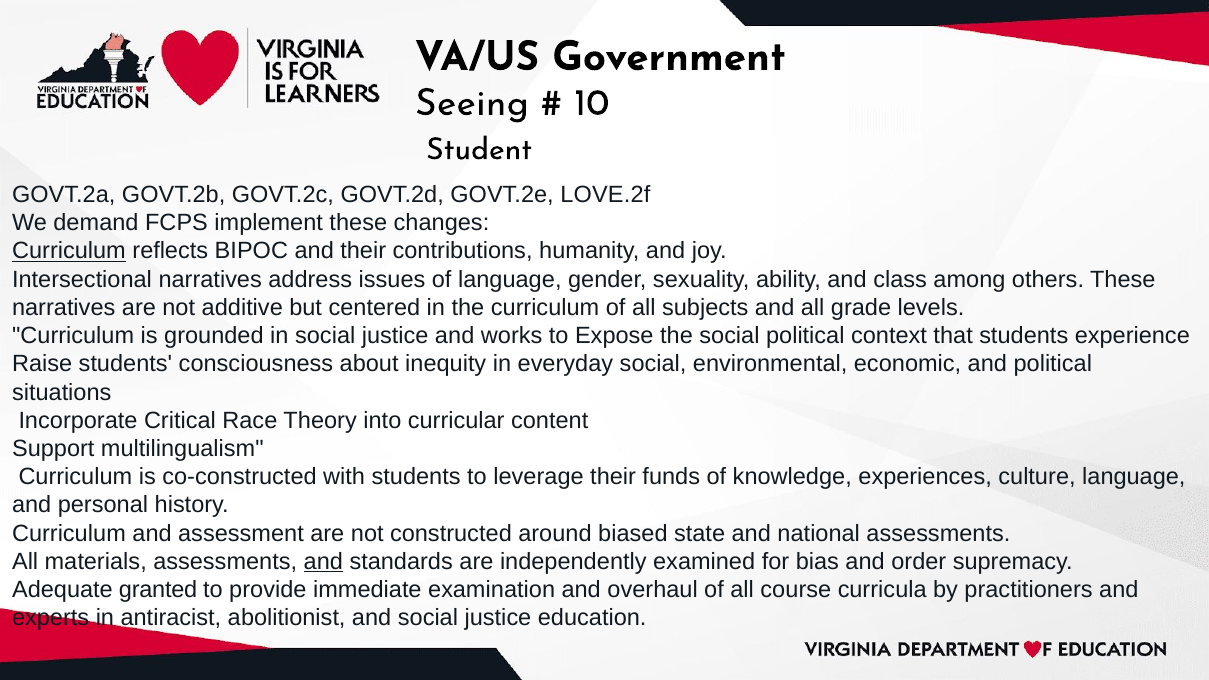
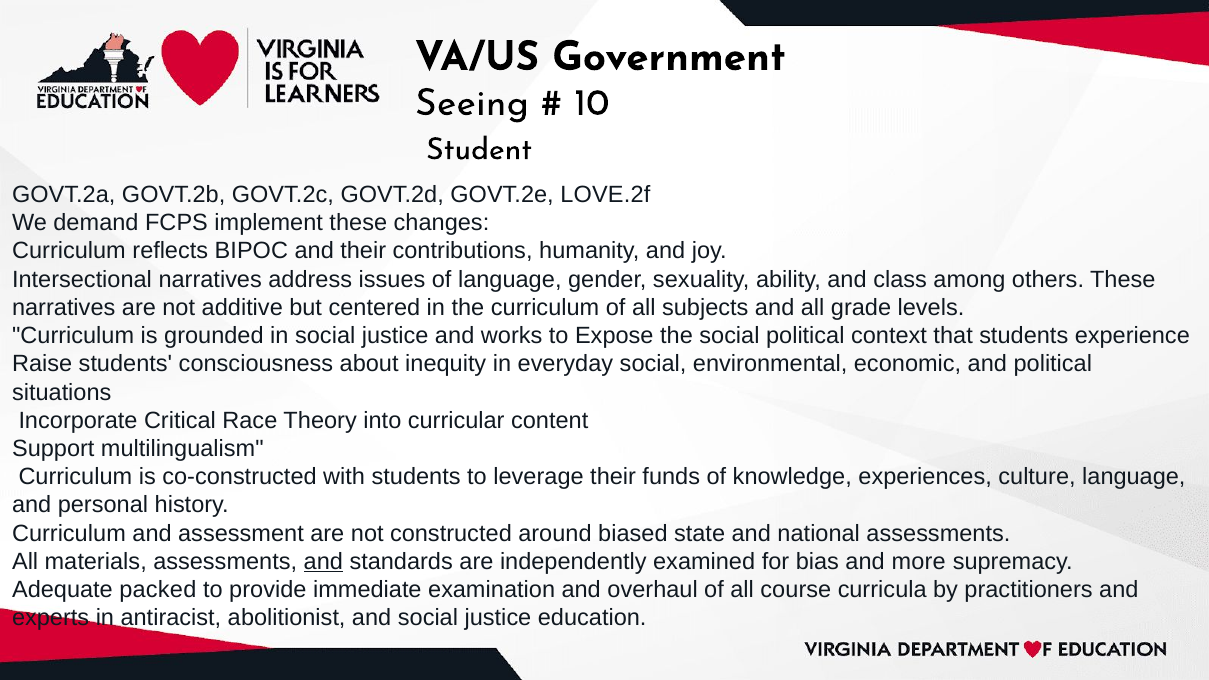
Curriculum at (69, 251) underline: present -> none
order: order -> more
granted: granted -> packed
